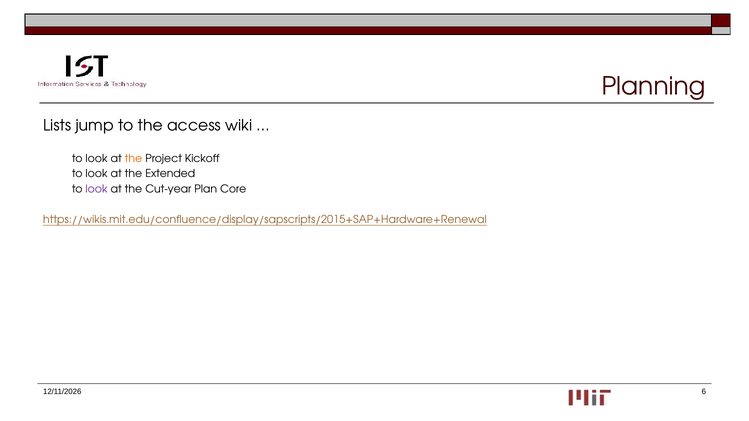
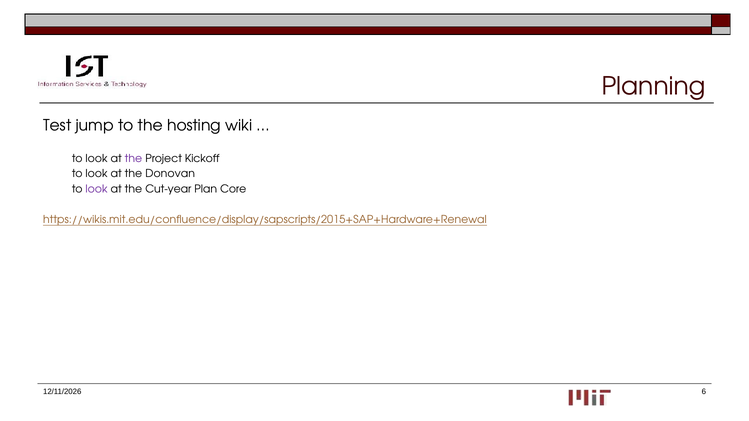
Lists: Lists -> Test
access: access -> hosting
the at (133, 159) colour: orange -> purple
Extended: Extended -> Donovan
